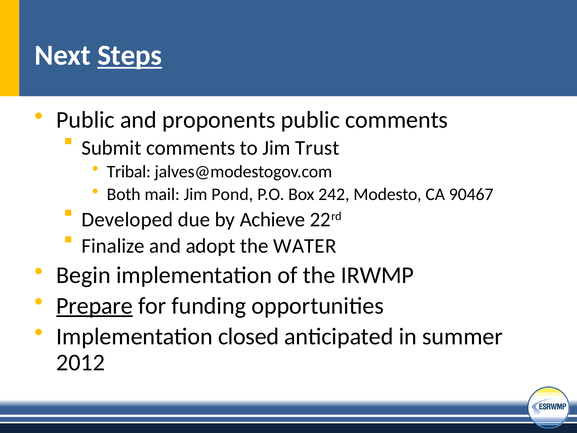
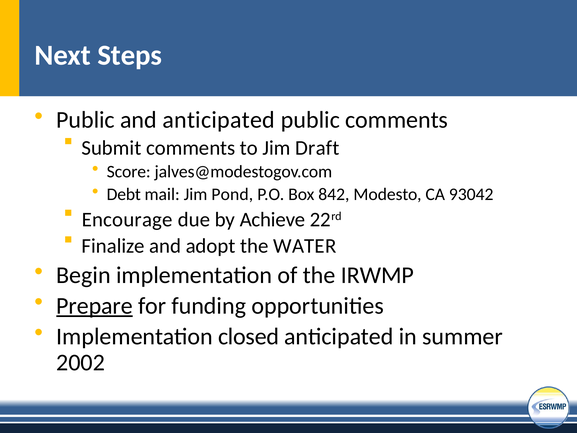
Steps underline: present -> none
and proponents: proponents -> anticipated
Trust: Trust -> Draft
Tribal: Tribal -> Score
Both: Both -> Debt
242: 242 -> 842
90467: 90467 -> 93042
Developed: Developed -> Encourage
2012: 2012 -> 2002
